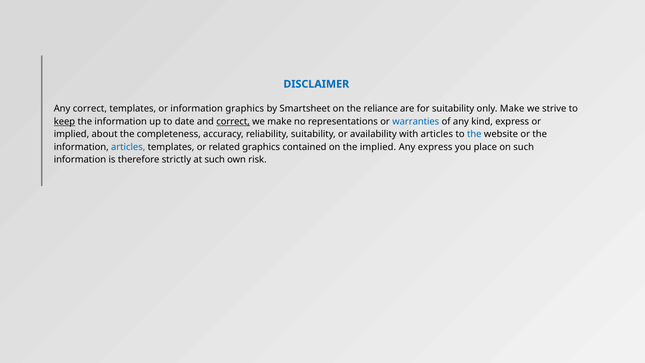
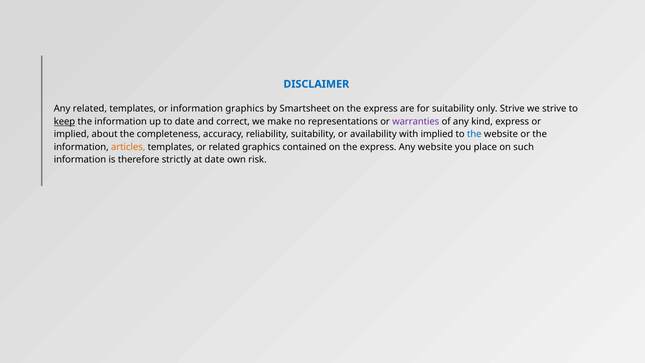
Any correct: correct -> related
Smartsheet on the reliance: reliance -> express
only Make: Make -> Strive
correct at (233, 121) underline: present -> none
warranties colour: blue -> purple
with articles: articles -> implied
articles at (128, 147) colour: blue -> orange
contained on the implied: implied -> express
Any express: express -> website
at such: such -> date
